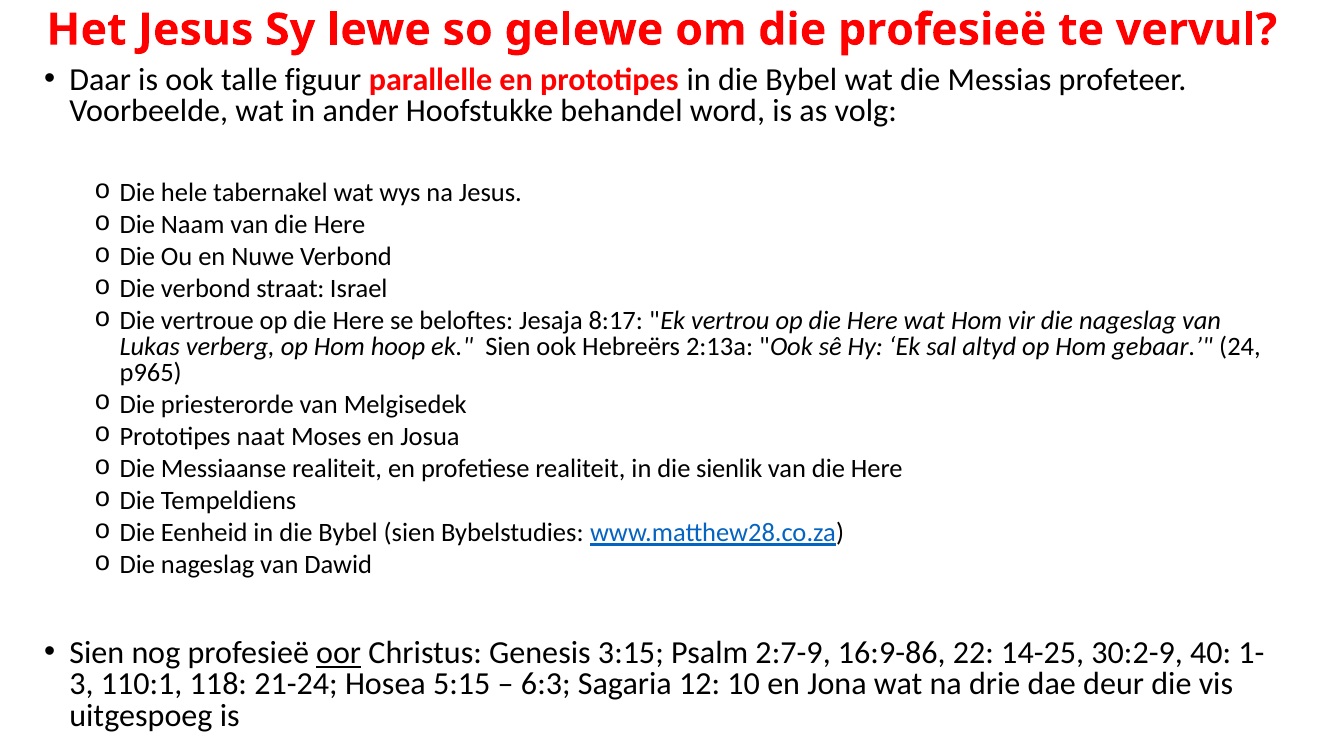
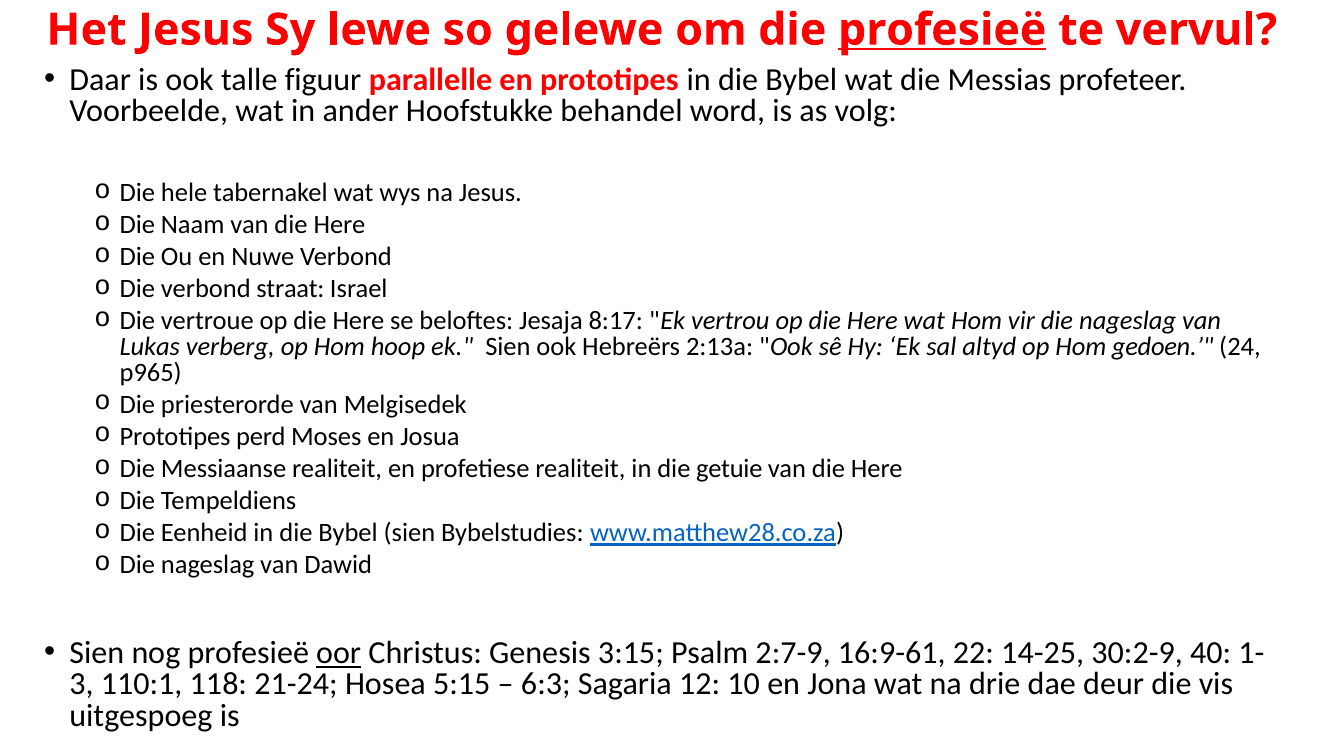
profesieë at (942, 30) underline: none -> present
gebaar: gebaar -> gedoen
naat: naat -> perd
sienlik: sienlik -> getuie
16:9-86: 16:9-86 -> 16:9-61
